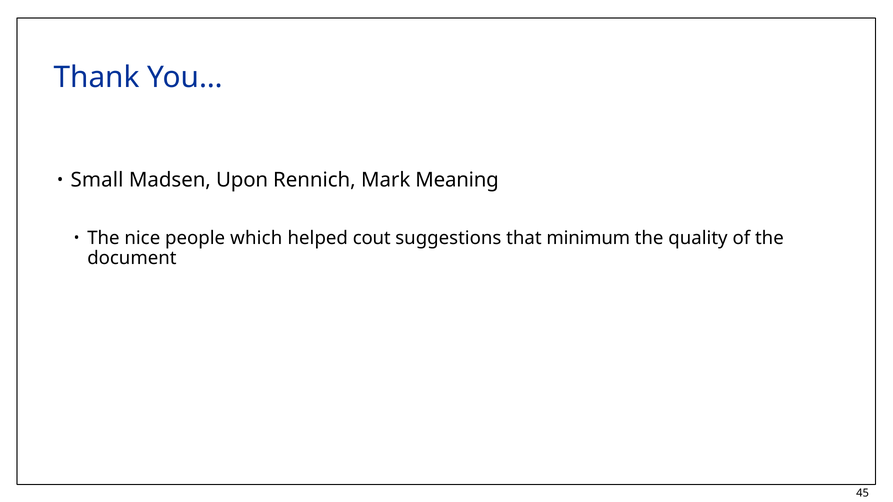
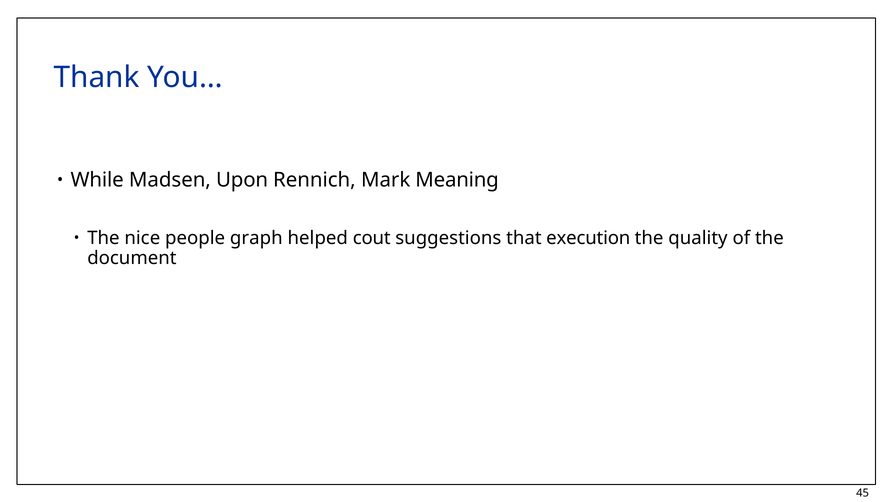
Small: Small -> While
which: which -> graph
minimum: minimum -> execution
